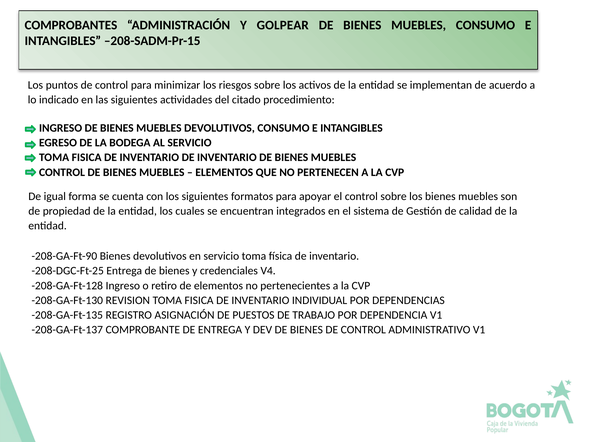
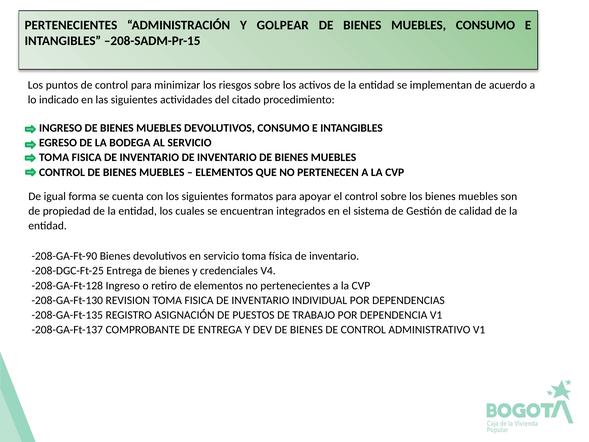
COMPROBANTES at (71, 25): COMPROBANTES -> PERTENECIENTES
